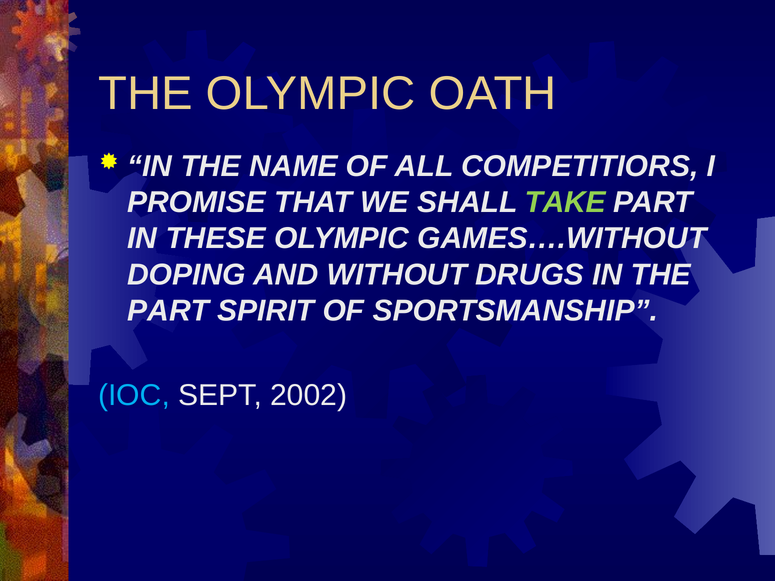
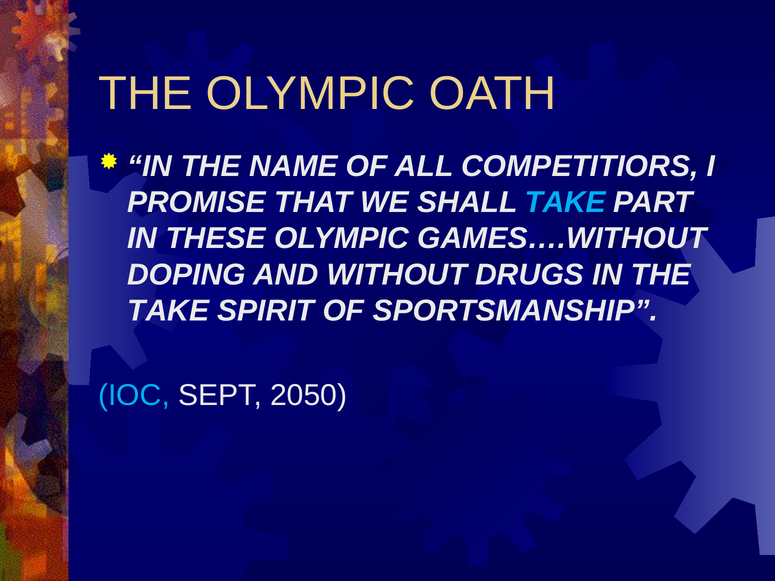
TAKE at (565, 202) colour: light green -> light blue
PART at (168, 311): PART -> TAKE
2002: 2002 -> 2050
